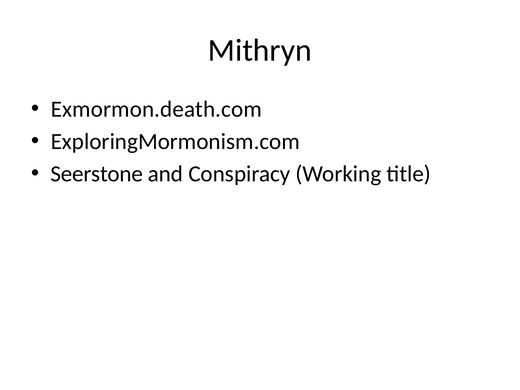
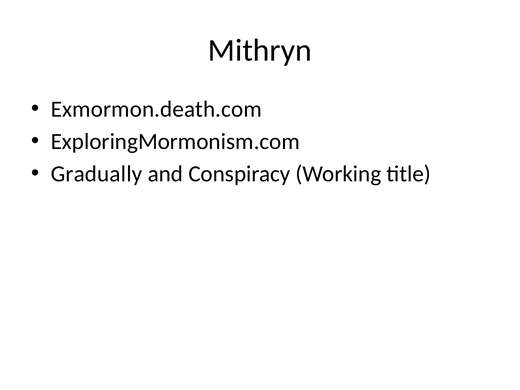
Seerstone: Seerstone -> Gradually
